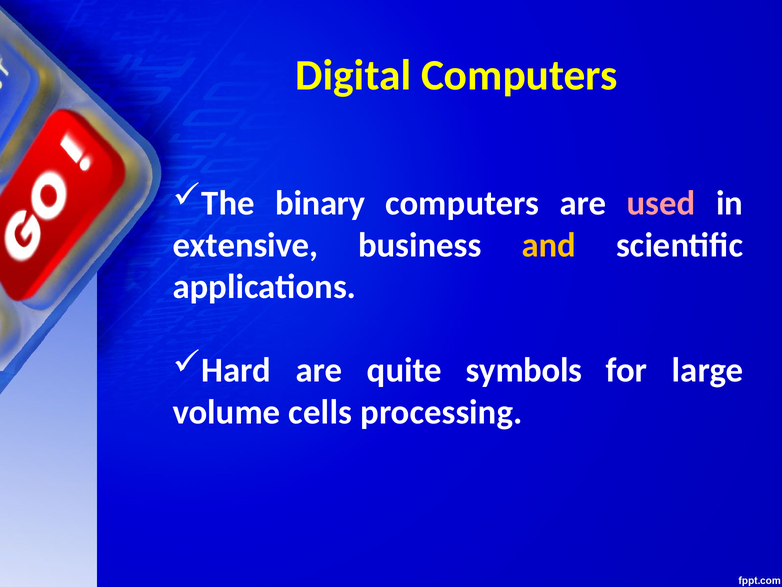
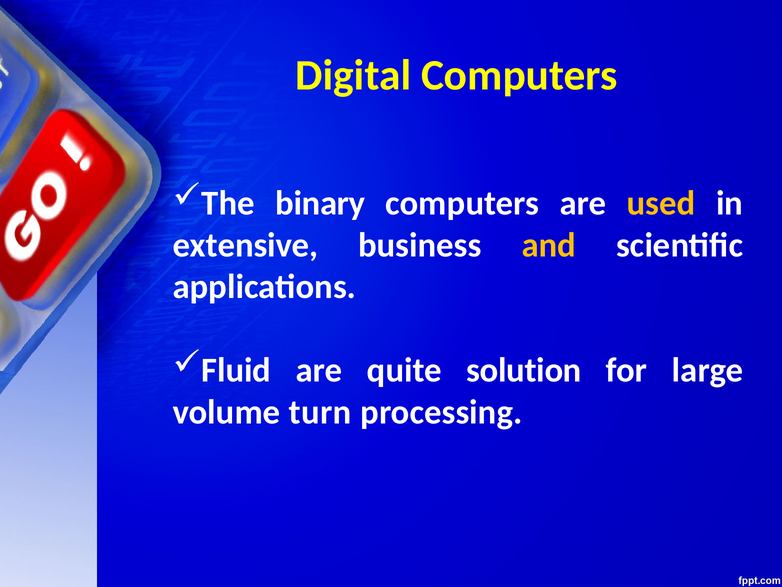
used colour: pink -> yellow
Hard: Hard -> Fluid
symbols: symbols -> solution
cells: cells -> turn
